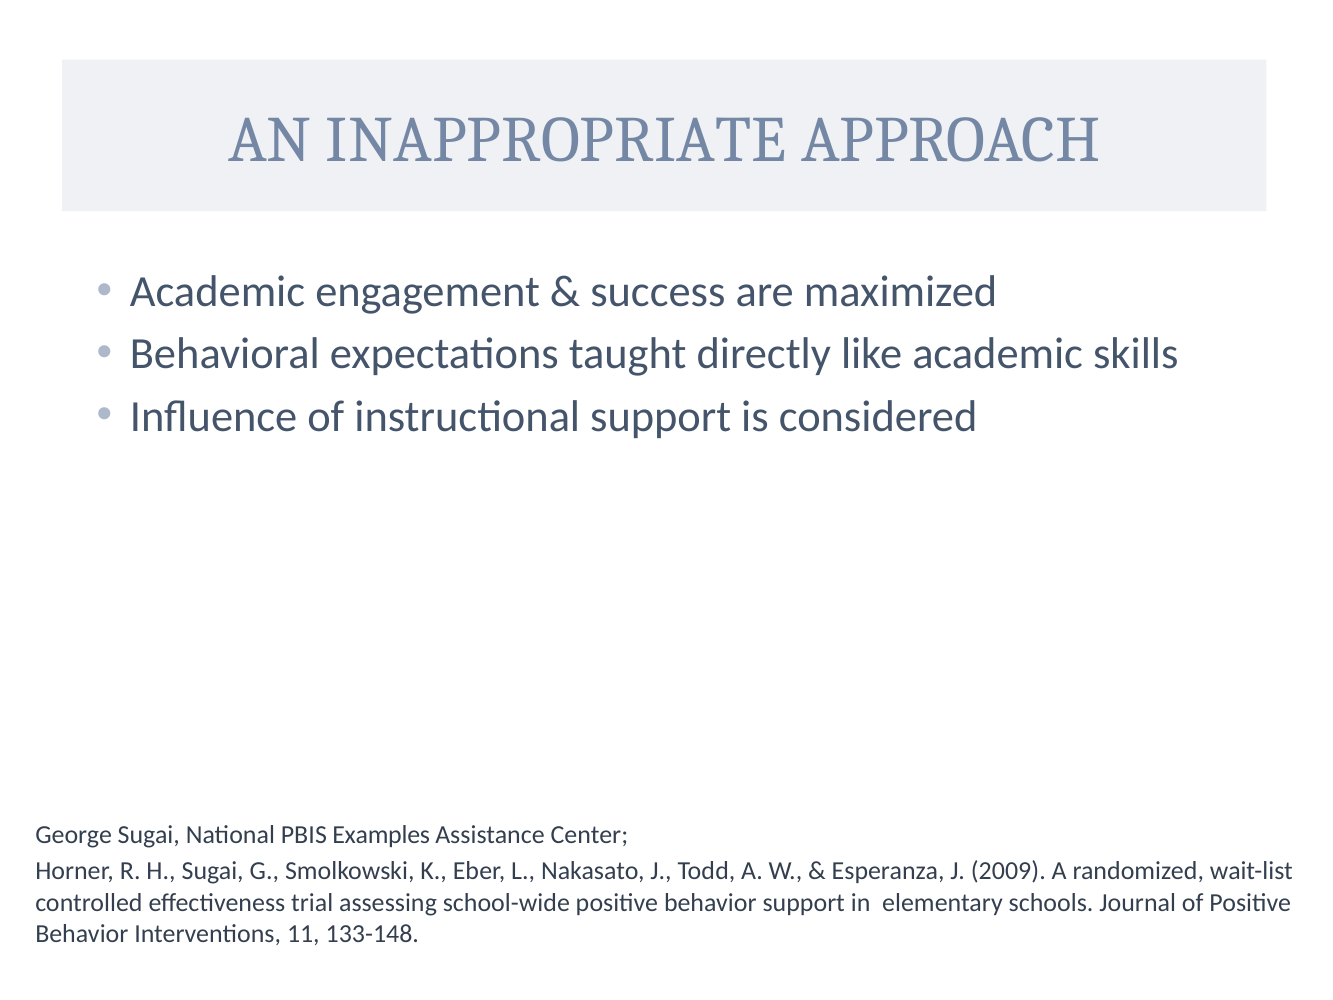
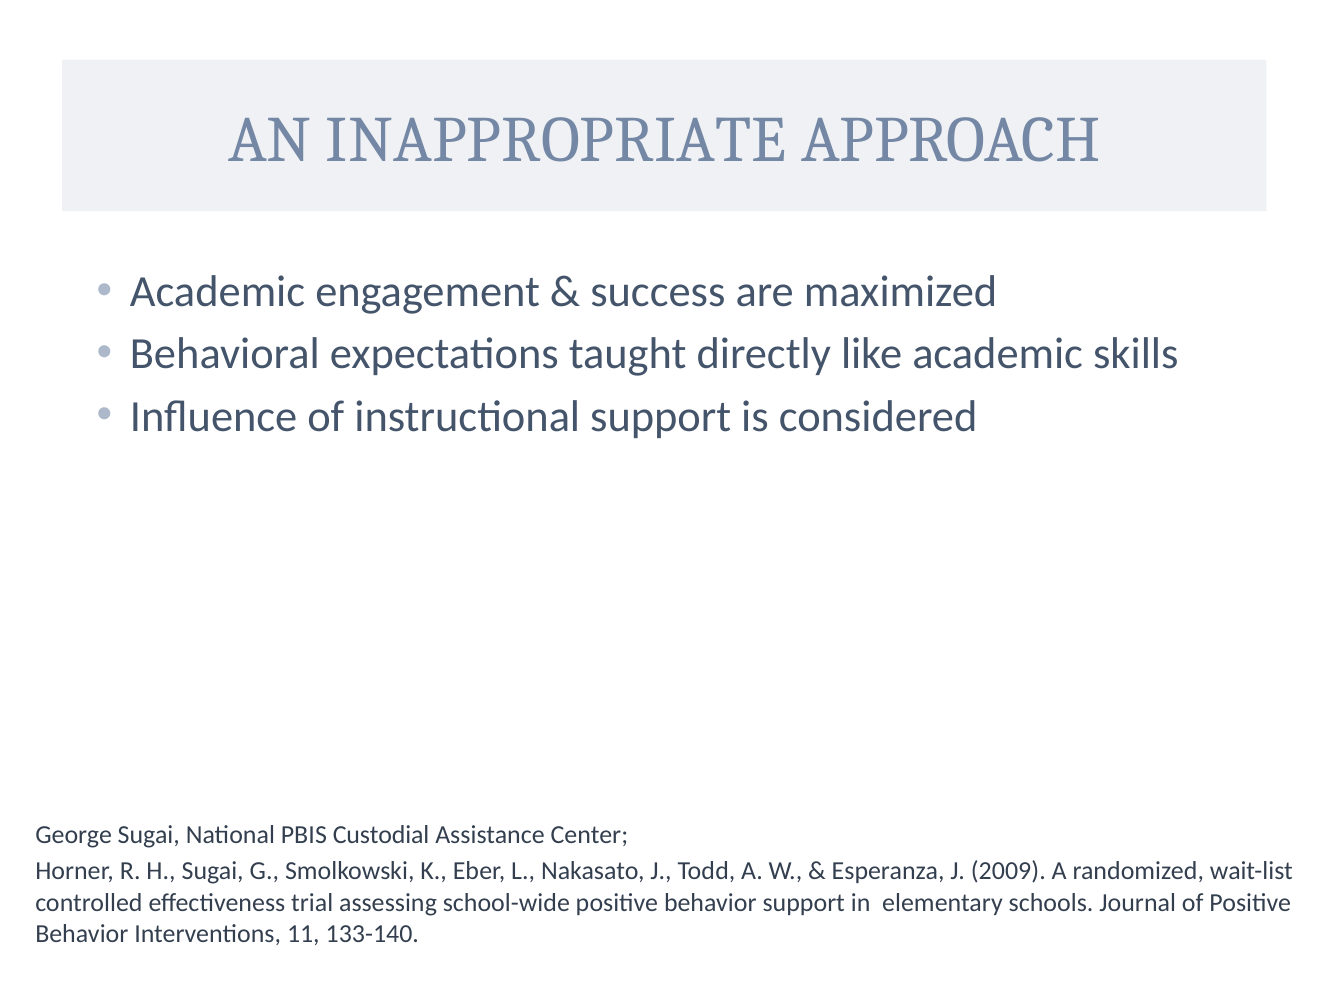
Examples: Examples -> Custodial
133-148: 133-148 -> 133-140
